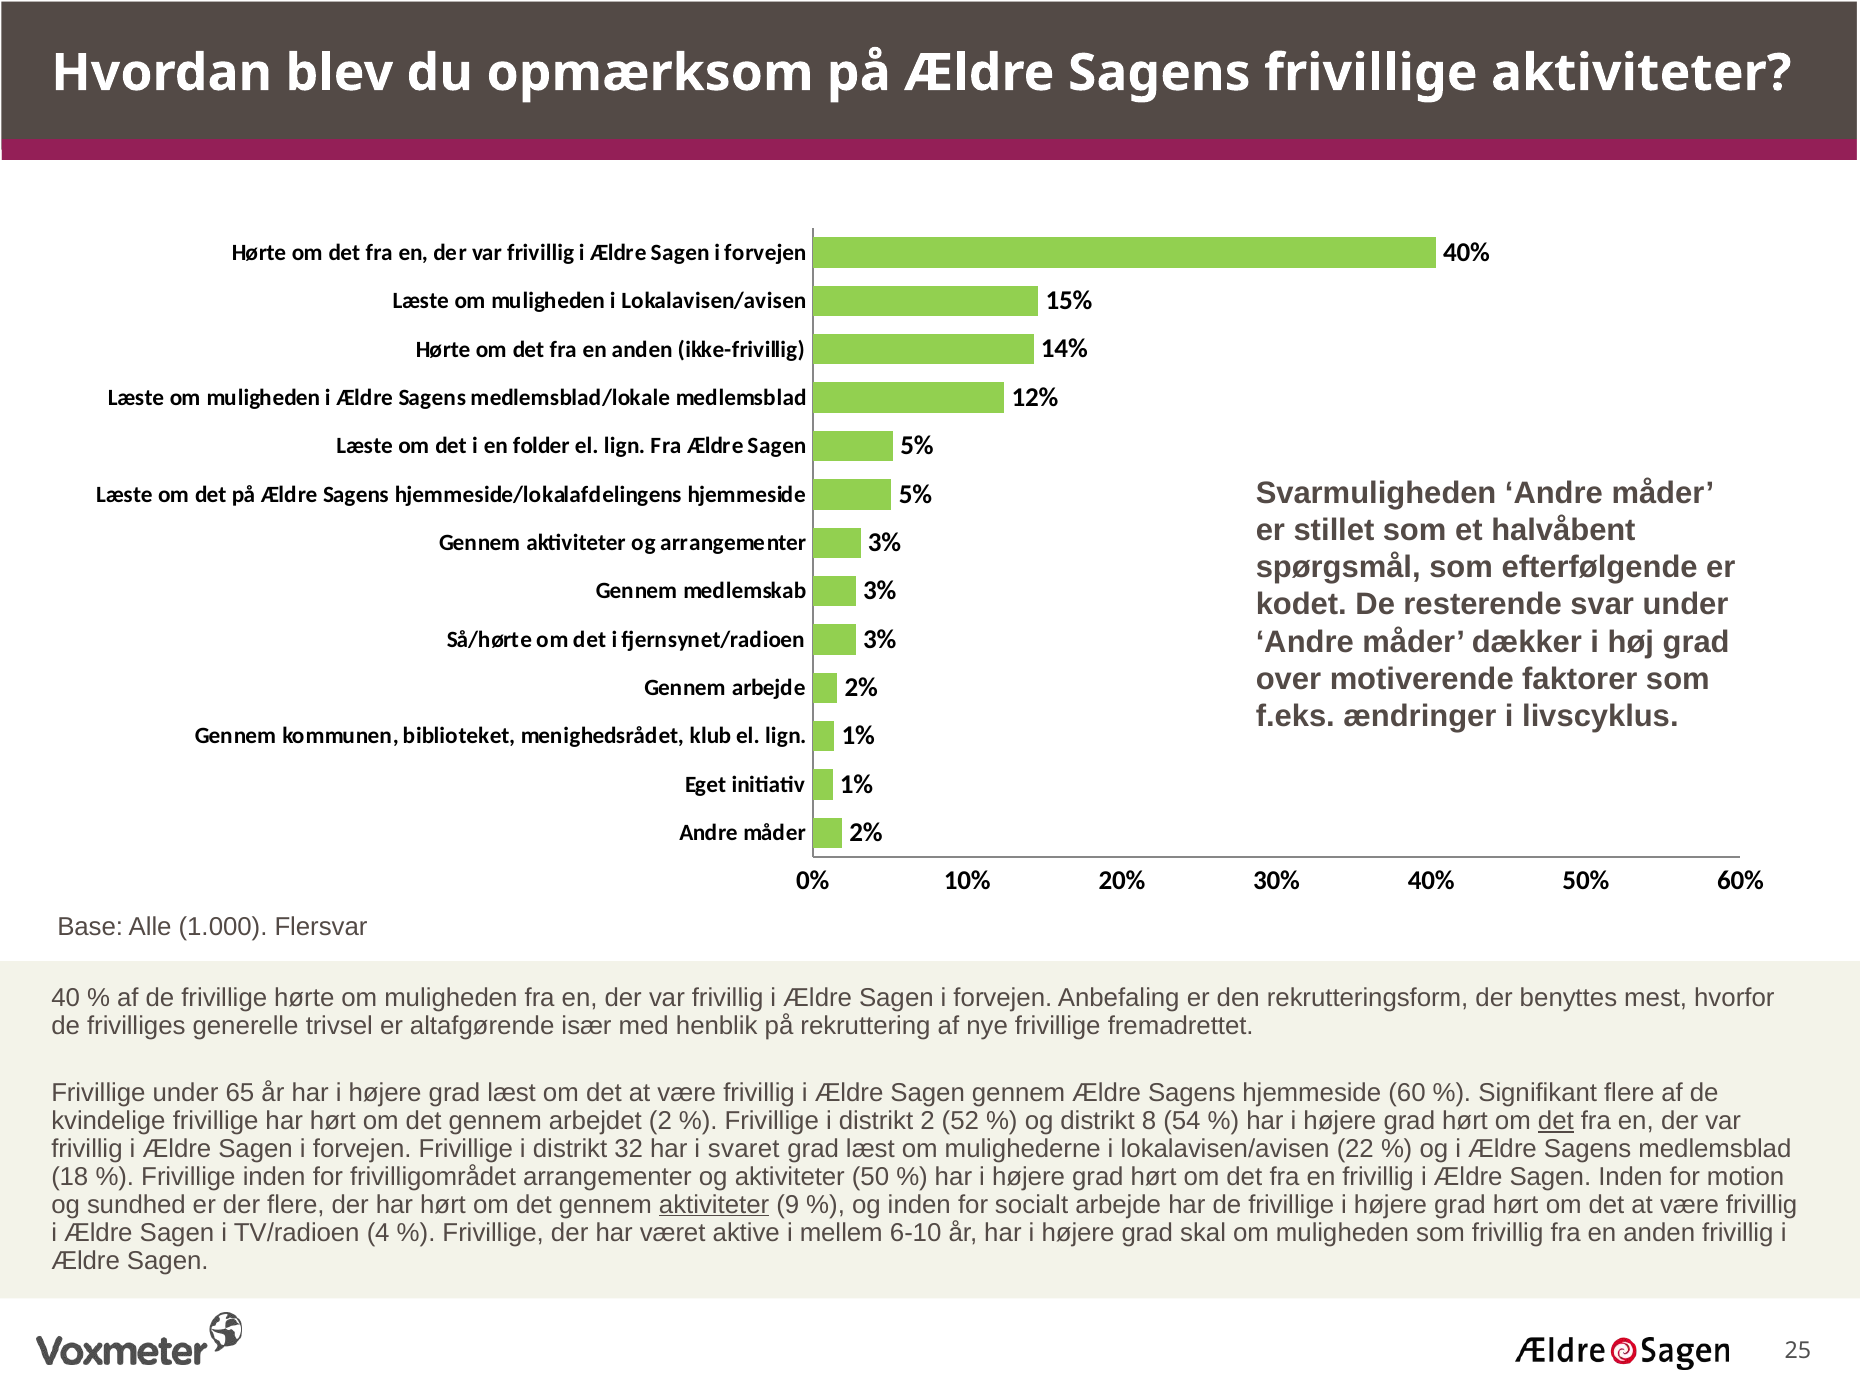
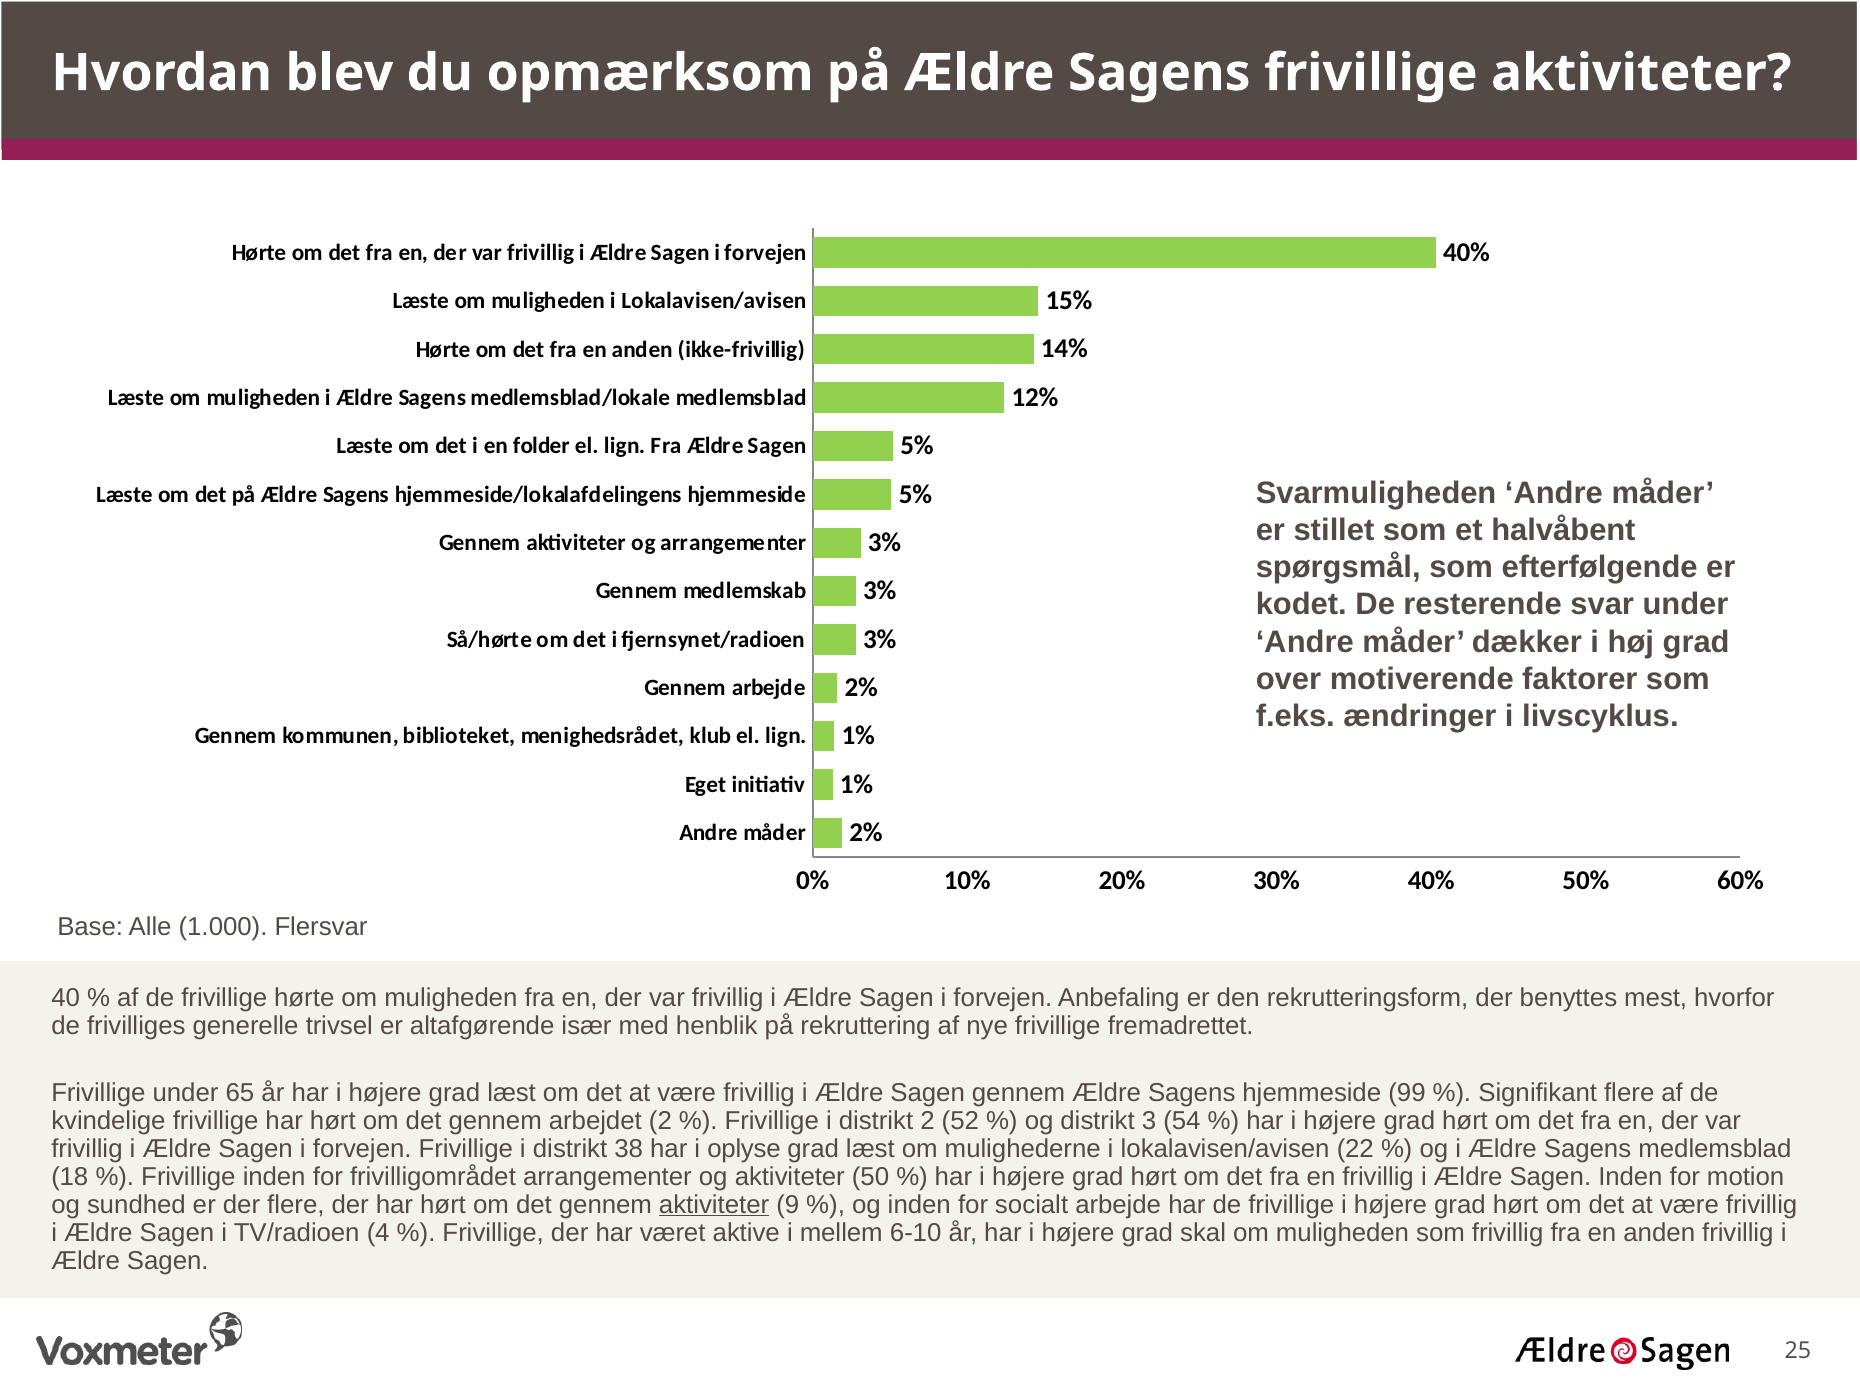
60: 60 -> 99
8: 8 -> 3
det at (1556, 1121) underline: present -> none
32: 32 -> 38
svaret: svaret -> oplyse
